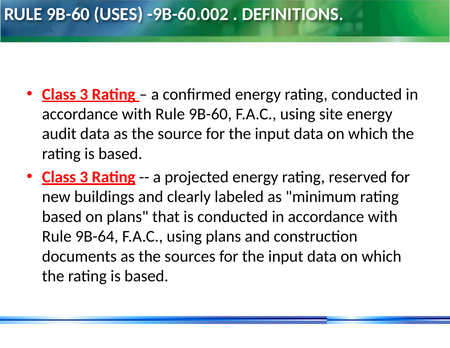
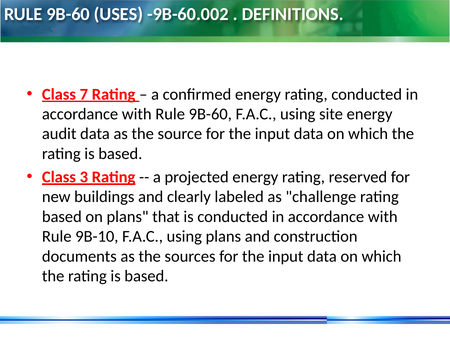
3 at (84, 94): 3 -> 7
minimum: minimum -> challenge
9B-64: 9B-64 -> 9B-10
